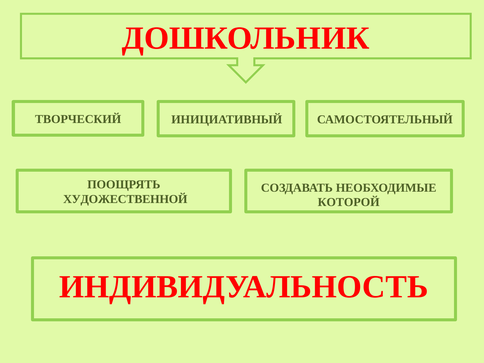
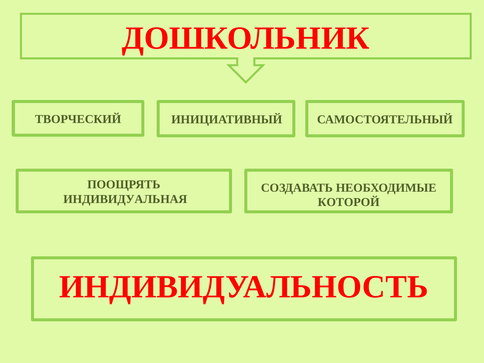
ХУДОЖЕСТВЕННОЙ: ХУДОЖЕСТВЕННОЙ -> ИНДИВИДУАЛЬНАЯ
